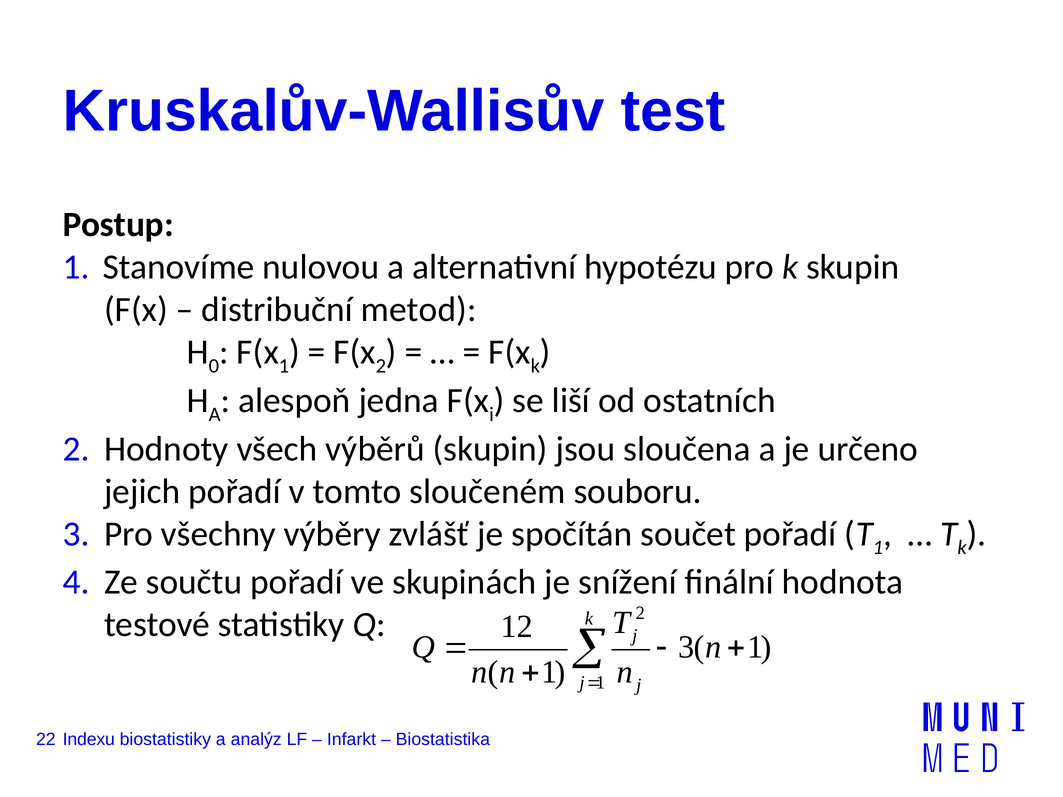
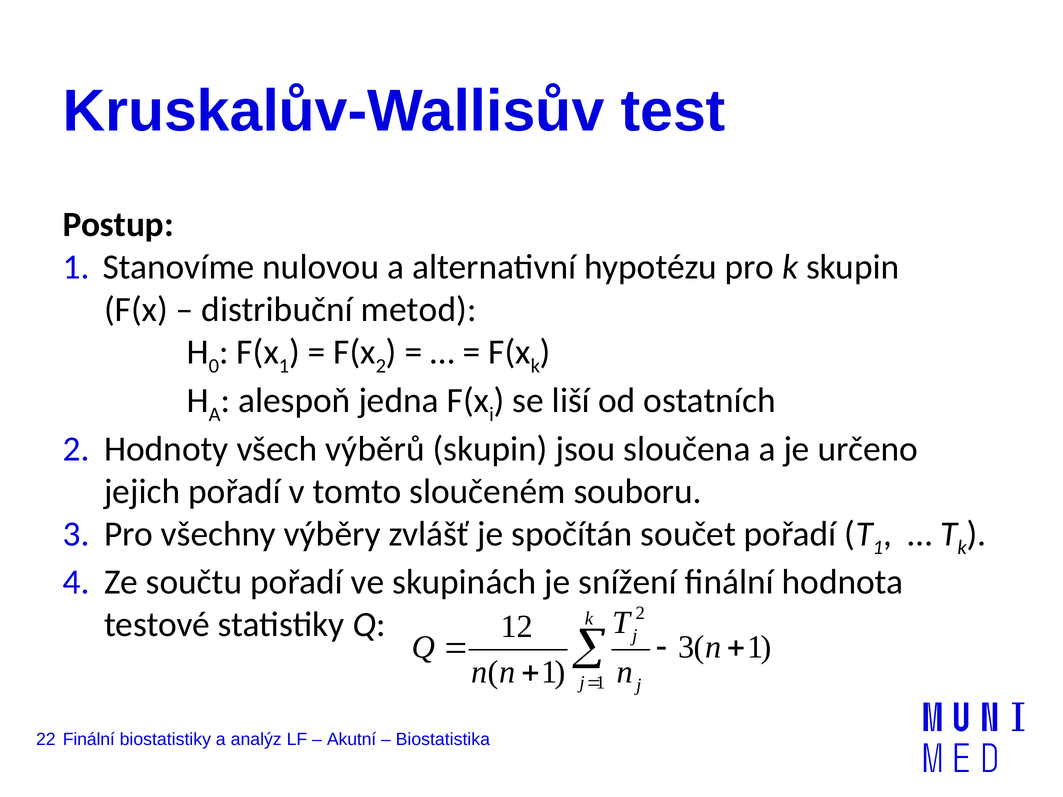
Indexu at (89, 740): Indexu -> Finální
Infarkt: Infarkt -> Akutní
